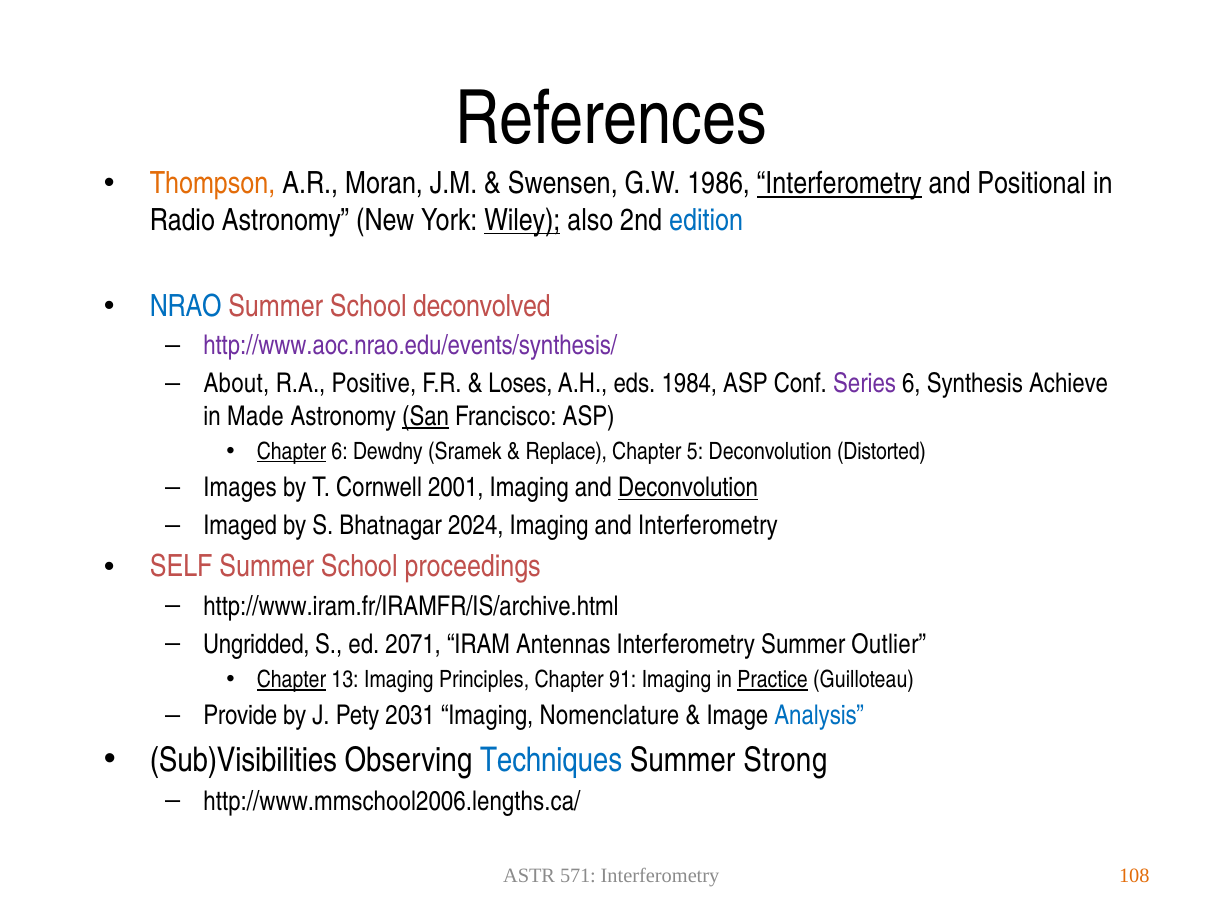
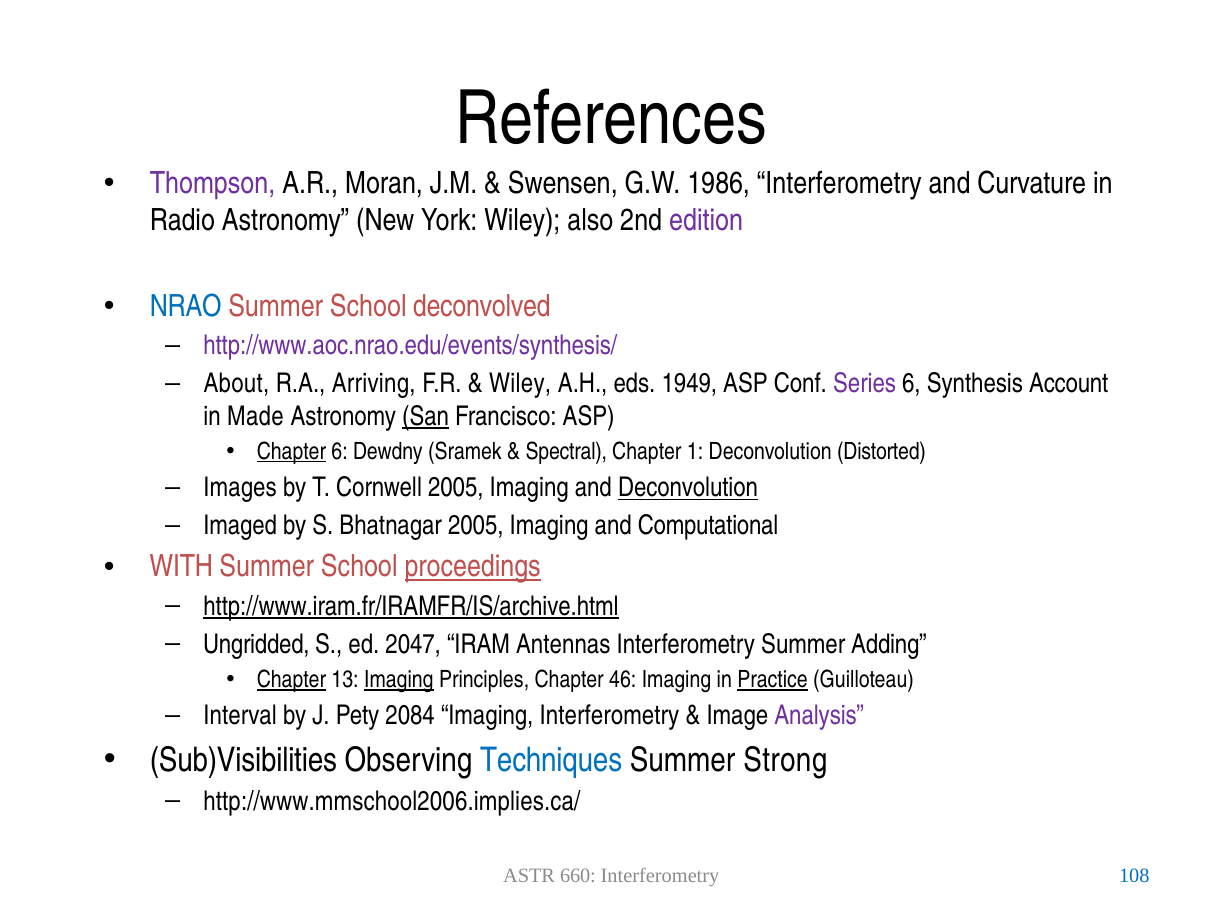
Thompson colour: orange -> purple
Interferometry at (839, 184) underline: present -> none
Positional: Positional -> Curvature
Wiley at (522, 220) underline: present -> none
edition colour: blue -> purple
Positive: Positive -> Arriving
Loses at (520, 384): Loses -> Wiley
1984: 1984 -> 1949
Achieve: Achieve -> Account
Replace: Replace -> Spectral
5: 5 -> 1
Cornwell 2001: 2001 -> 2005
Bhatnagar 2024: 2024 -> 2005
and Interferometry: Interferometry -> Computational
SELF: SELF -> WITH
proceedings underline: none -> present
http://www.iram.fr/IRAMFR/IS/archive.html underline: none -> present
2071: 2071 -> 2047
Outlier: Outlier -> Adding
Imaging at (399, 680) underline: none -> present
91: 91 -> 46
Provide: Provide -> Interval
2031: 2031 -> 2084
Imaging Nomenclature: Nomenclature -> Interferometry
Analysis colour: blue -> purple
http://www.mmschool2006.lengths.ca/: http://www.mmschool2006.lengths.ca/ -> http://www.mmschool2006.implies.ca/
571: 571 -> 660
108 colour: orange -> blue
